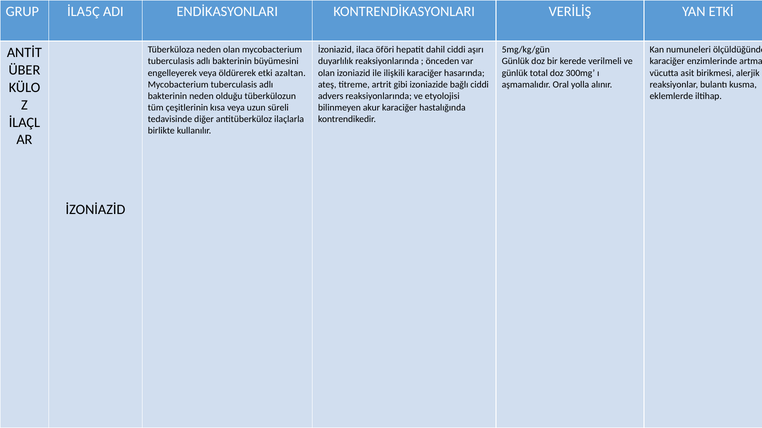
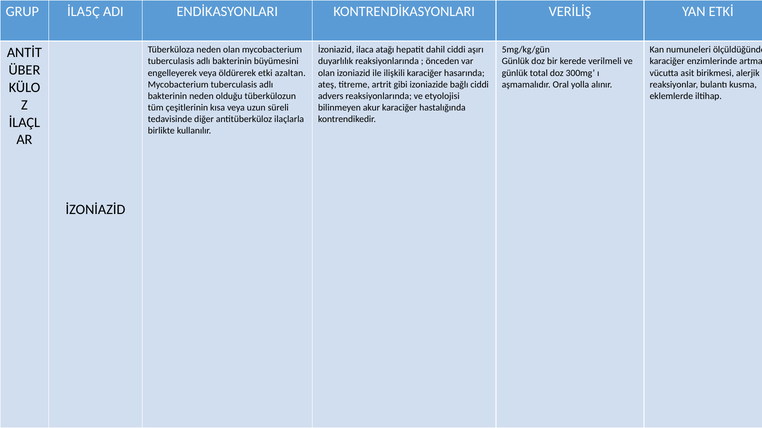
öföri: öföri -> atağı
